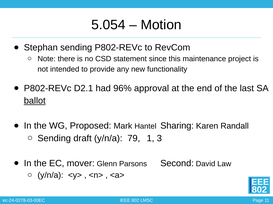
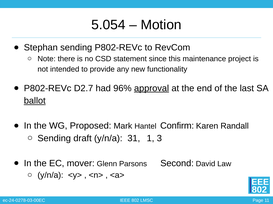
D2.1: D2.1 -> D2.7
approval underline: none -> present
Sharing: Sharing -> Confirm
79: 79 -> 31
